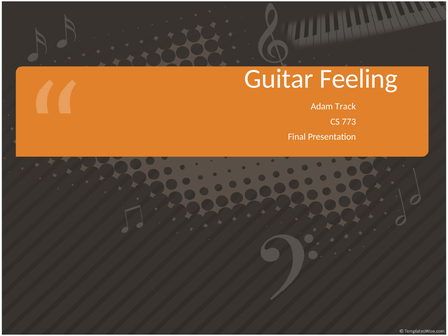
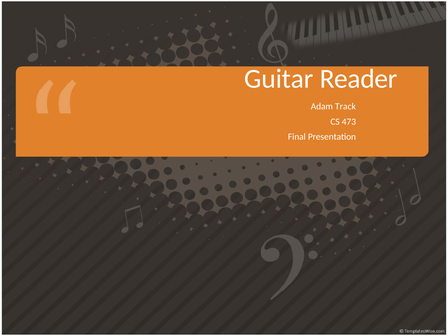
Feeling: Feeling -> Reader
773: 773 -> 473
